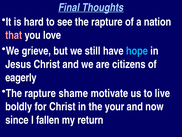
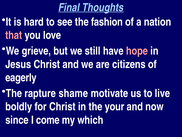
see the rapture: rapture -> fashion
hope colour: light blue -> pink
fallen: fallen -> come
return: return -> which
